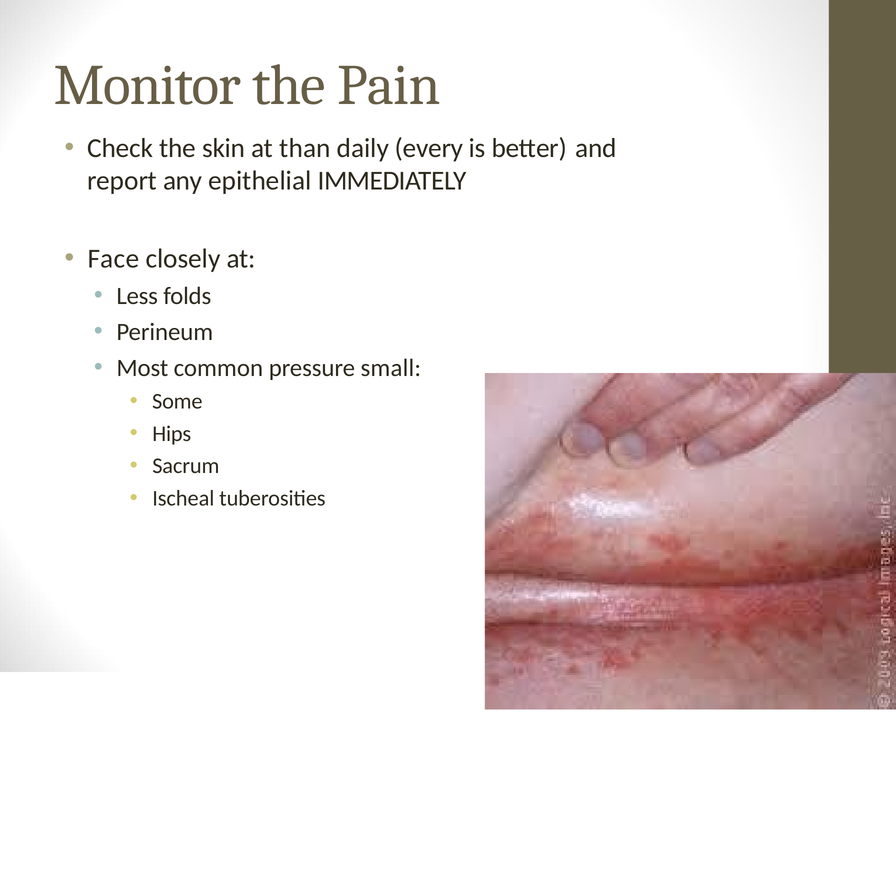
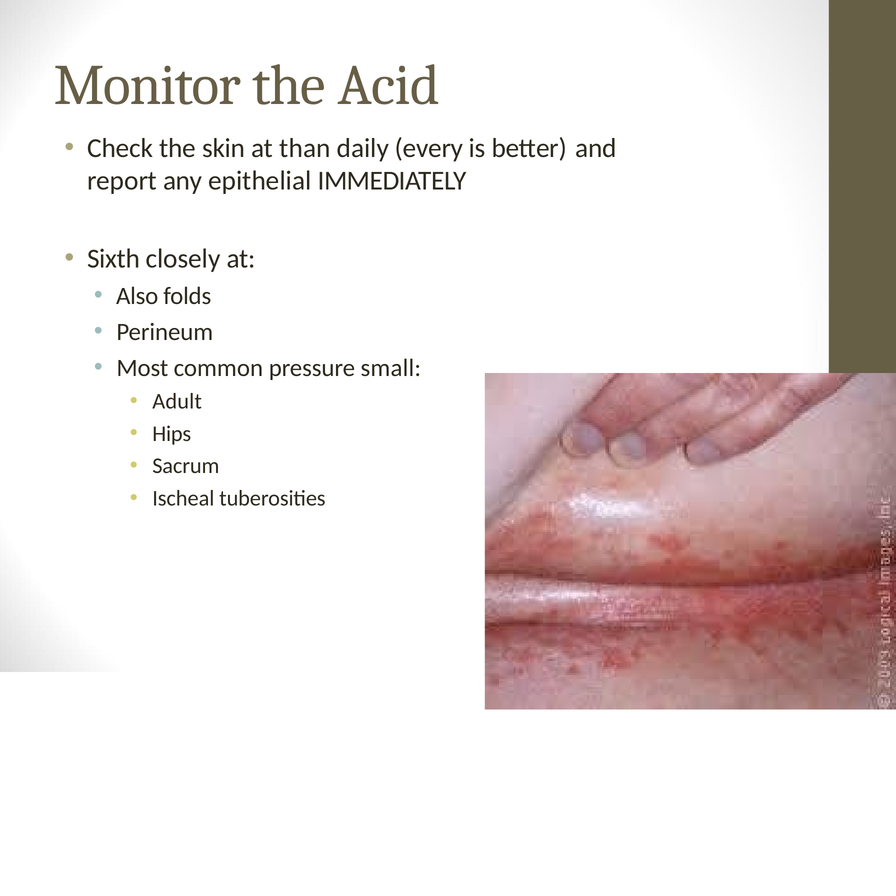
Pain: Pain -> Acid
Face: Face -> Sixth
Less: Less -> Also
Some: Some -> Adult
